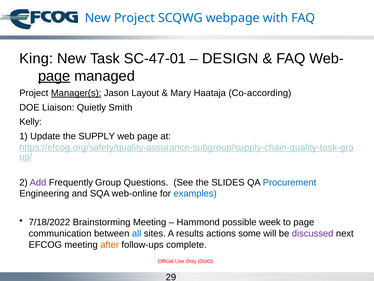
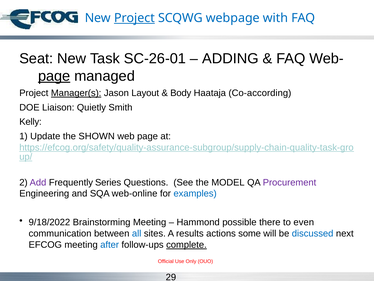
Project at (134, 18) underline: none -> present
King: King -> Seat
SC-47-01: SC-47-01 -> SC-26-01
DESIGN: DESIGN -> ADDING
Mary: Mary -> Body
SUPPLY: SUPPLY -> SHOWN
Group: Group -> Series
SLIDES: SLIDES -> MODEL
Procurement colour: blue -> purple
7/18/2022: 7/18/2022 -> 9/18/2022
week: week -> there
to page: page -> even
discussed colour: purple -> blue
after colour: orange -> blue
complete underline: none -> present
